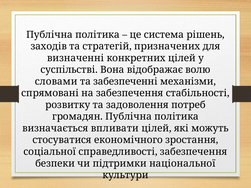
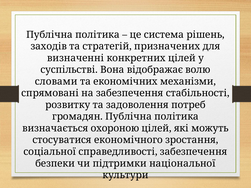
забезпеченні: забезпеченні -> економічних
впливати: впливати -> охороною
